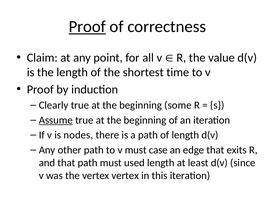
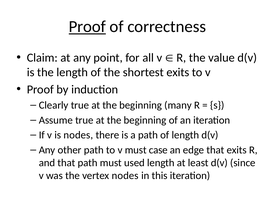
shortest time: time -> exits
some: some -> many
Assume underline: present -> none
vertex vertex: vertex -> nodes
